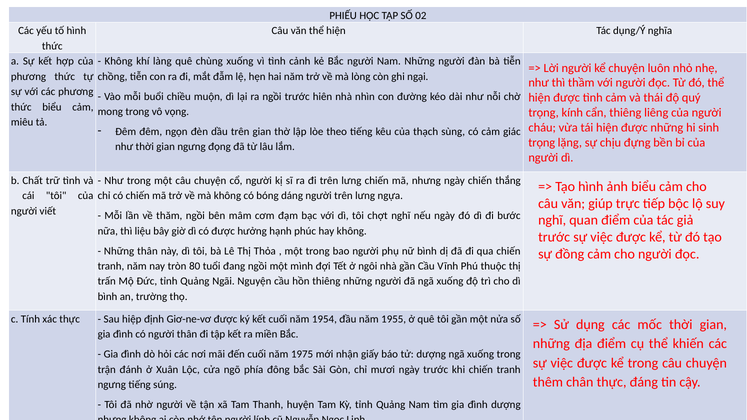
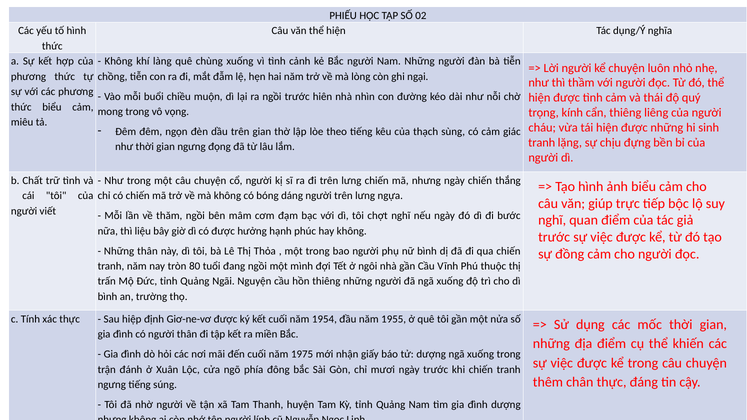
trọng at (542, 143): trọng -> tranh
